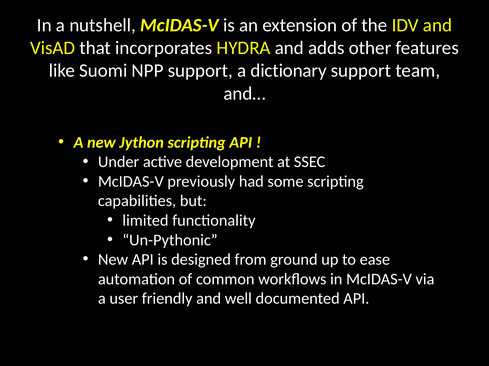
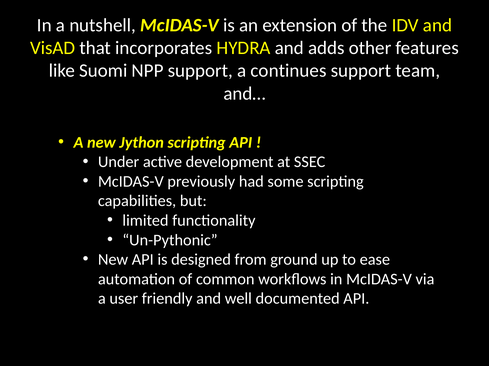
dictionary: dictionary -> continues
